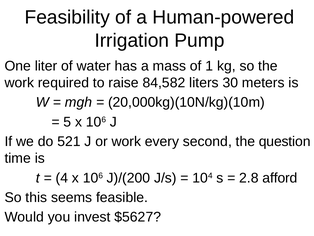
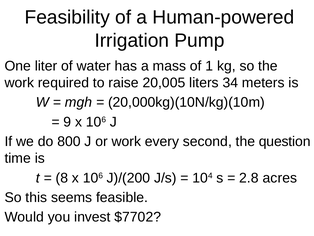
84,582: 84,582 -> 20,005
30: 30 -> 34
5: 5 -> 9
521: 521 -> 800
4: 4 -> 8
afford: afford -> acres
$5627: $5627 -> $7702
